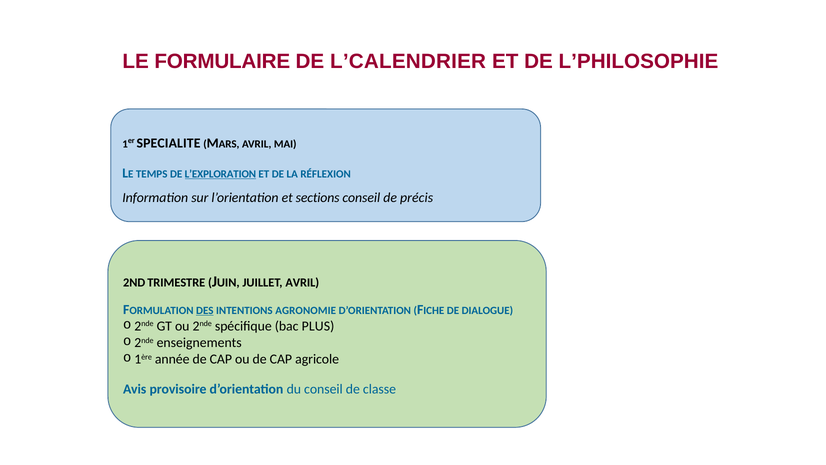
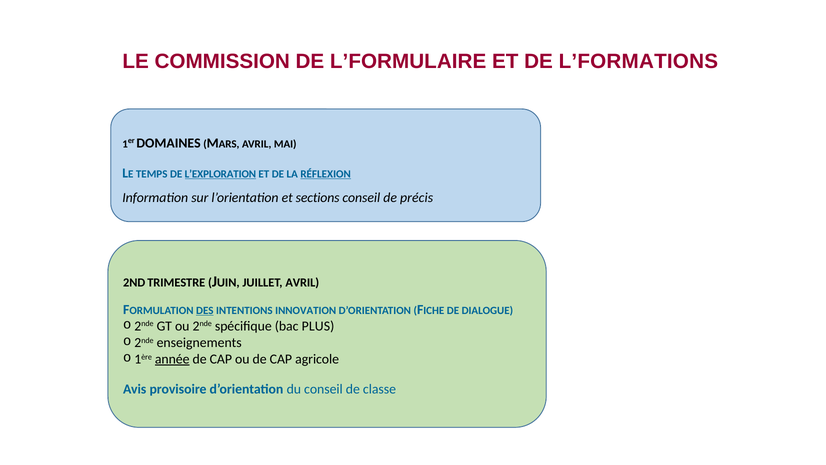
FORMULAIRE: FORMULAIRE -> COMMISSION
L’CALENDRIER: L’CALENDRIER -> L’FORMULAIRE
L’PHILOSOPHIE: L’PHILOSOPHIE -> L’FORMATIONS
SPECIALITE: SPECIALITE -> DOMAINES
RÉFLEXION underline: none -> present
AGRONOMIE: AGRONOMIE -> INNOVATION
année underline: none -> present
